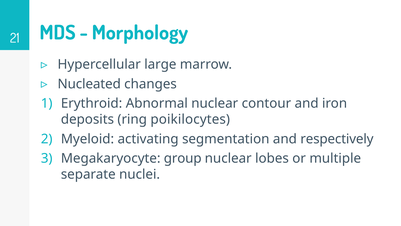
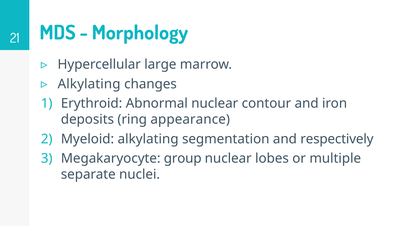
Nucleated at (89, 84): Nucleated -> Alkylating
poikilocytes: poikilocytes -> appearance
Myeloid activating: activating -> alkylating
